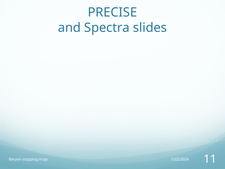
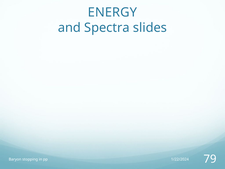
PRECISE: PRECISE -> ENERGY
11: 11 -> 79
